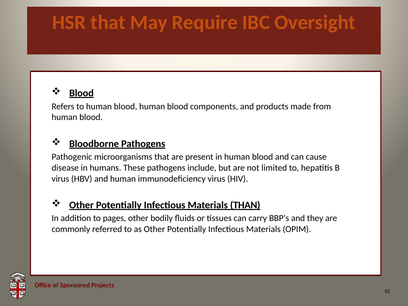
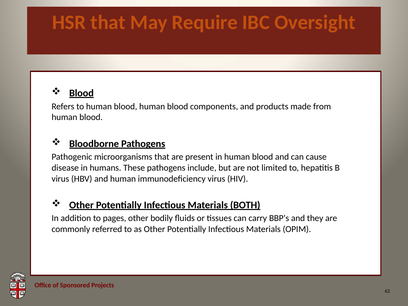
THAN: THAN -> BOTH
